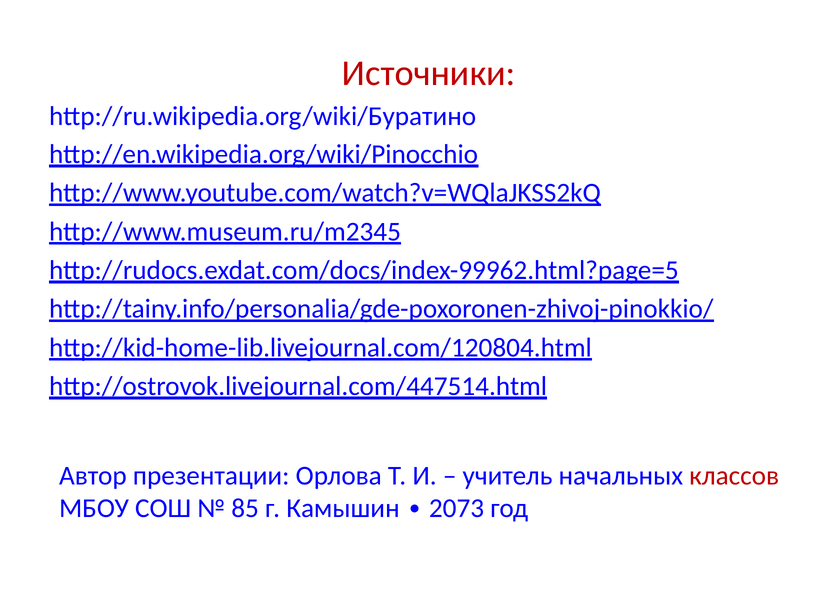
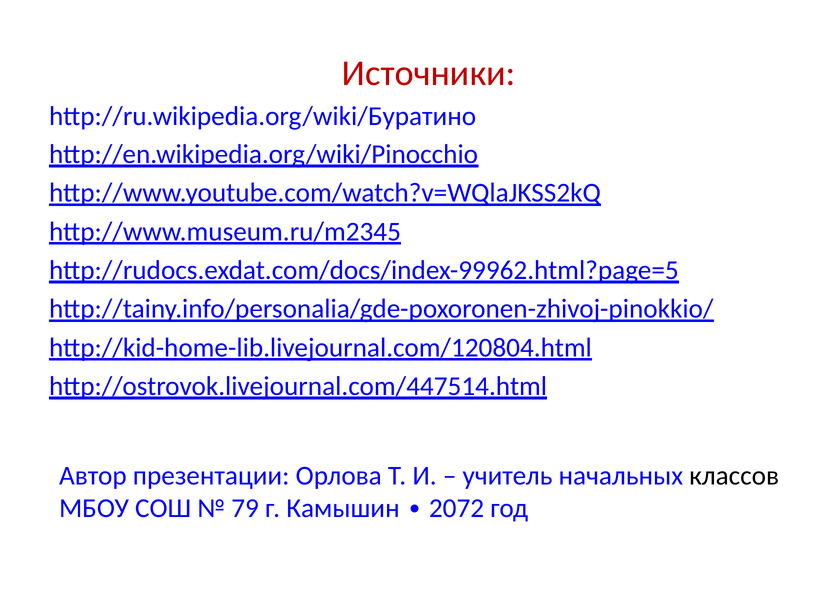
классов colour: red -> black
85: 85 -> 79
2073: 2073 -> 2072
